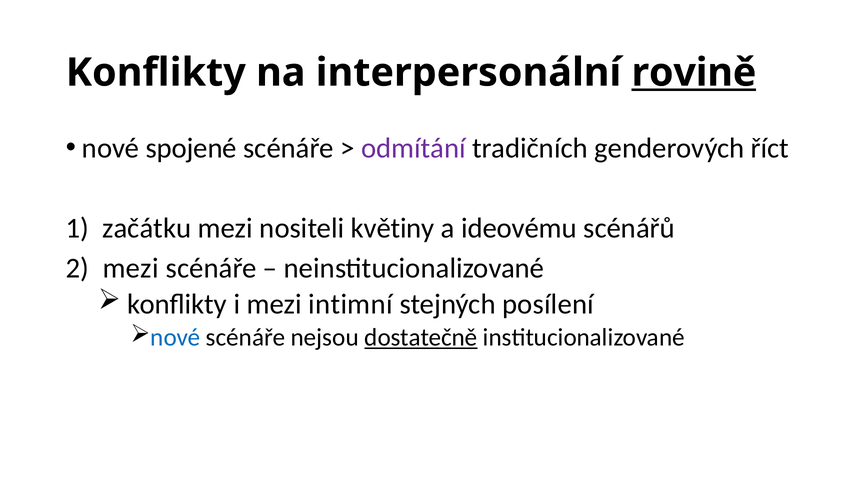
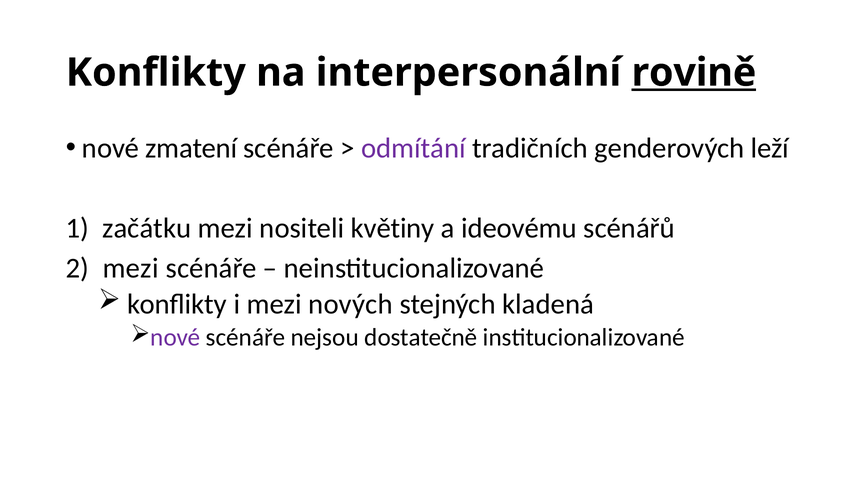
spojené: spojené -> zmatení
říct: říct -> leží
intimní: intimní -> nových
posílení: posílení -> kladená
nové at (175, 337) colour: blue -> purple
dostatečně underline: present -> none
